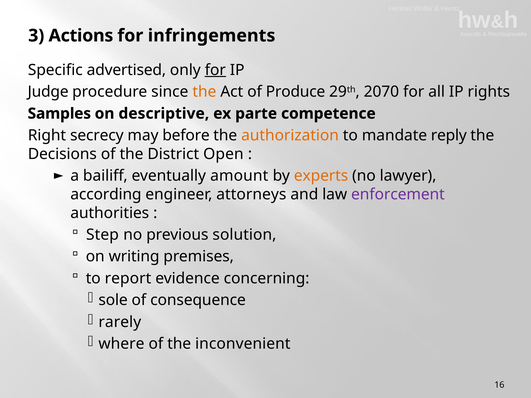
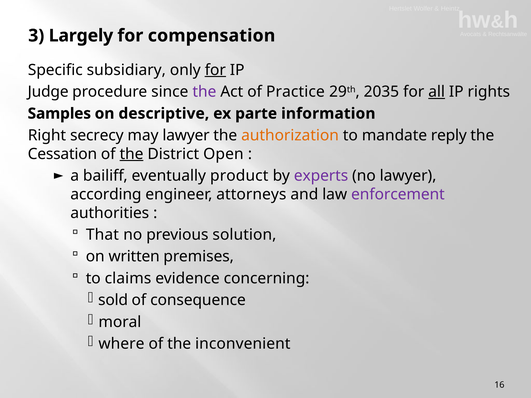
Actions: Actions -> Largely
infringements: infringements -> compensation
advertised: advertised -> subsidiary
the at (204, 92) colour: orange -> purple
Produce: Produce -> Practice
2070: 2070 -> 2035
all underline: none -> present
competence: competence -> information
may before: before -> lawyer
Decisions: Decisions -> Cessation
the at (132, 154) underline: none -> present
amount: amount -> product
experts colour: orange -> purple
Step: Step -> That
writing: writing -> written
report: report -> claims
sole: sole -> sold
rarely: rarely -> moral
